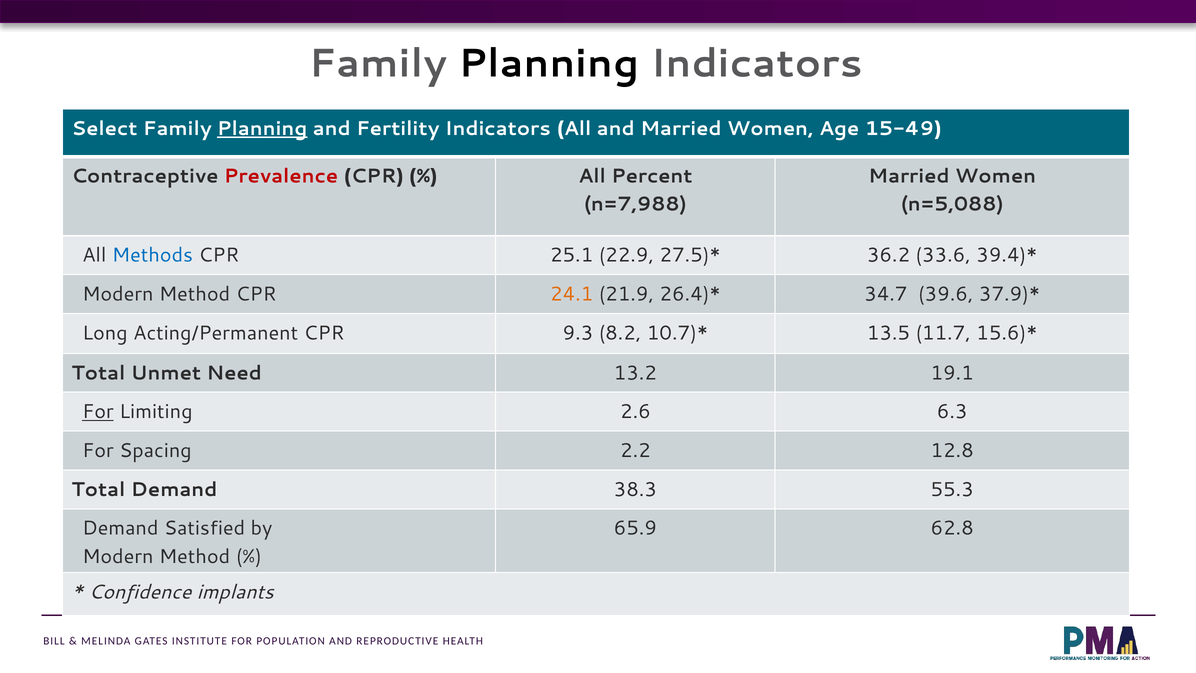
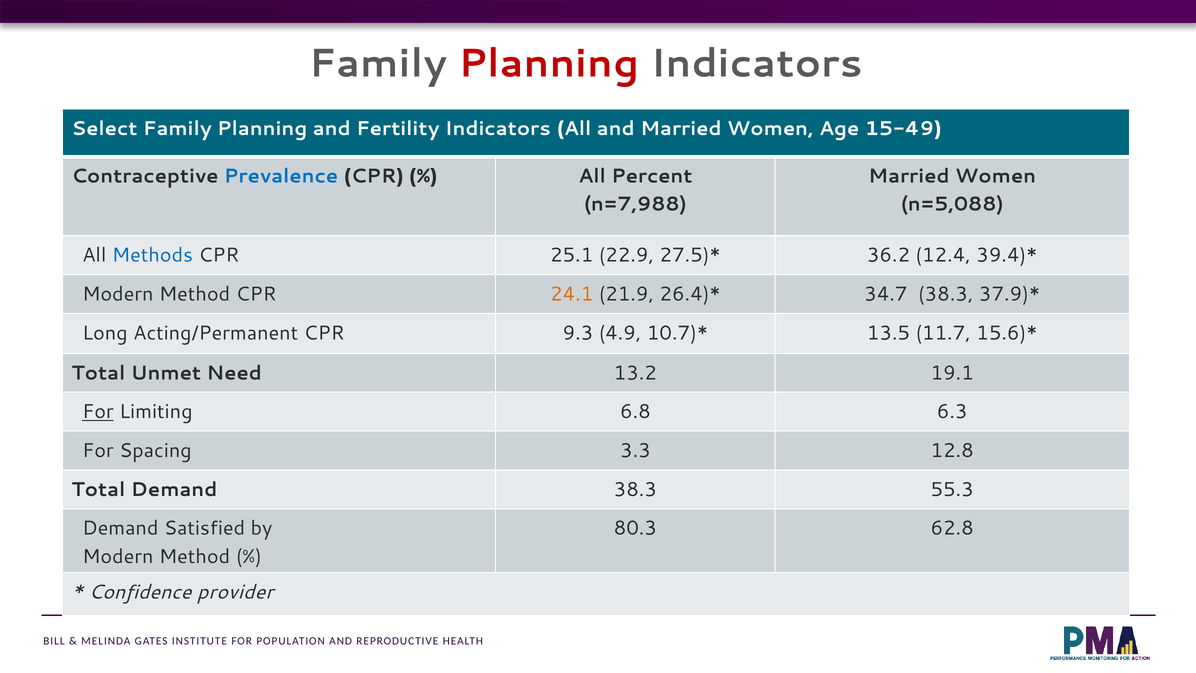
Planning at (549, 64) colour: black -> red
Planning at (262, 129) underline: present -> none
Prevalence colour: red -> blue
33.6: 33.6 -> 12.4
39.6 at (949, 294): 39.6 -> 38.3
8.2: 8.2 -> 4.9
2.6: 2.6 -> 6.8
2.2: 2.2 -> 3.3
65.9: 65.9 -> 80.3
implants: implants -> provider
